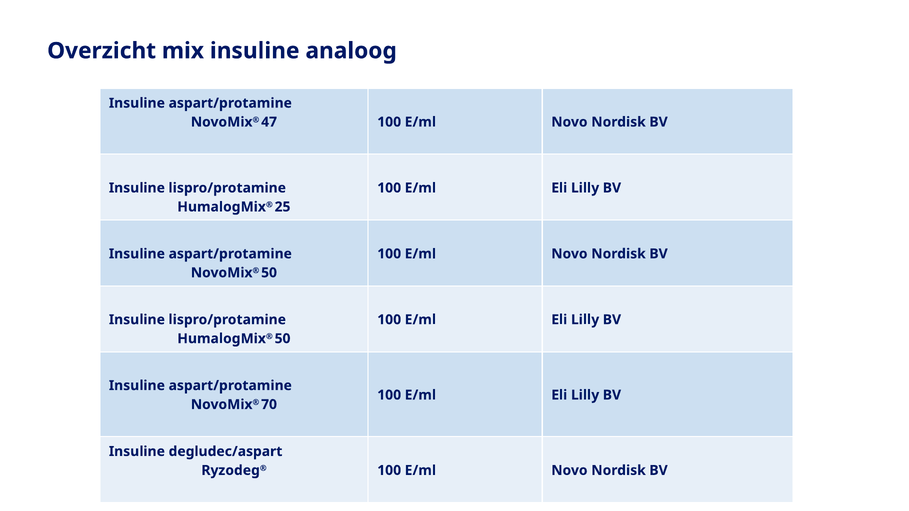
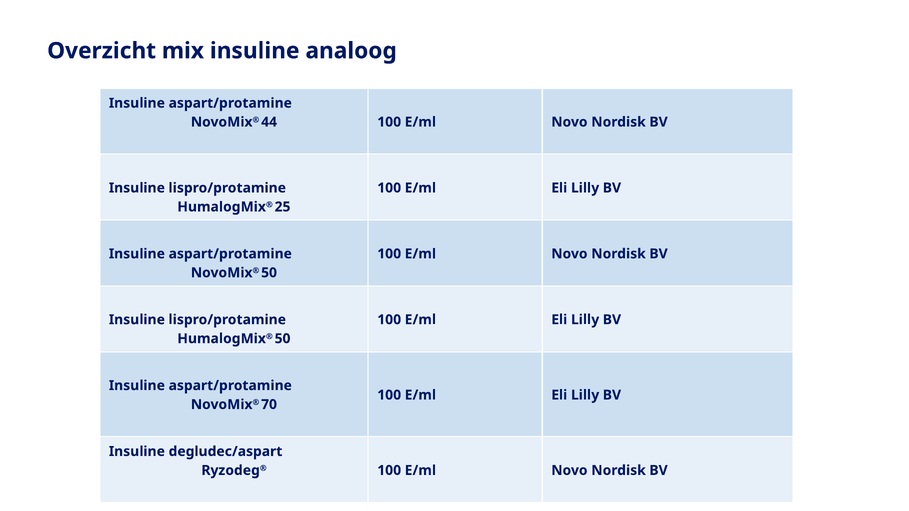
47: 47 -> 44
